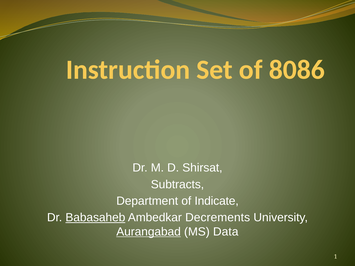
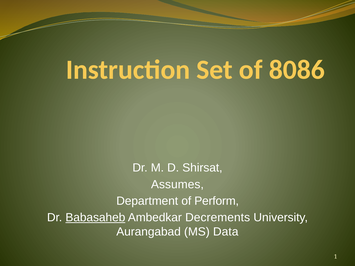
Subtracts: Subtracts -> Assumes
Indicate: Indicate -> Perform
Aurangabad underline: present -> none
